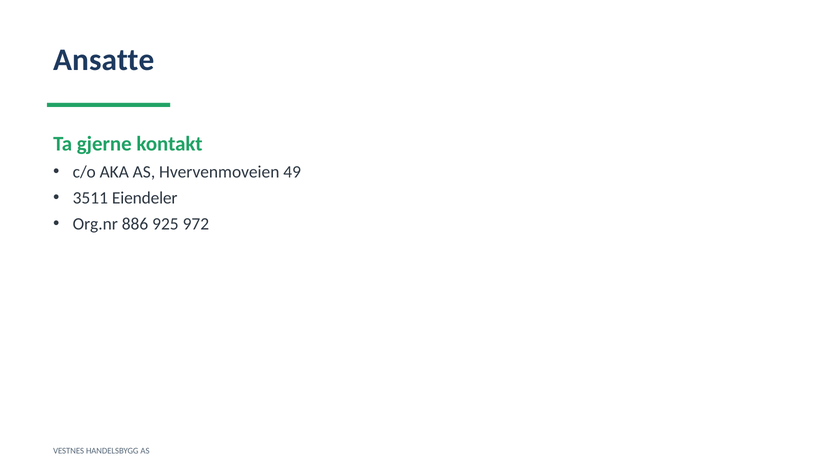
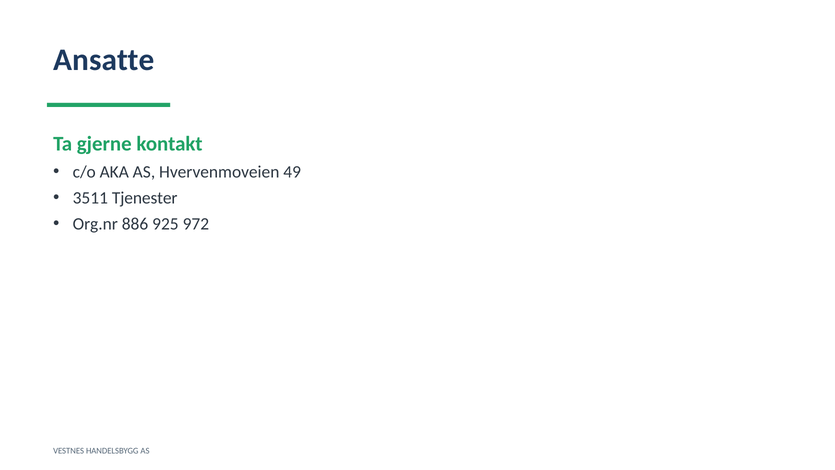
Eiendeler: Eiendeler -> Tjenester
